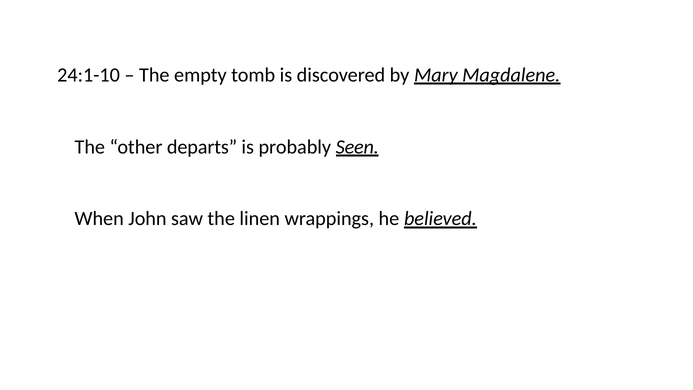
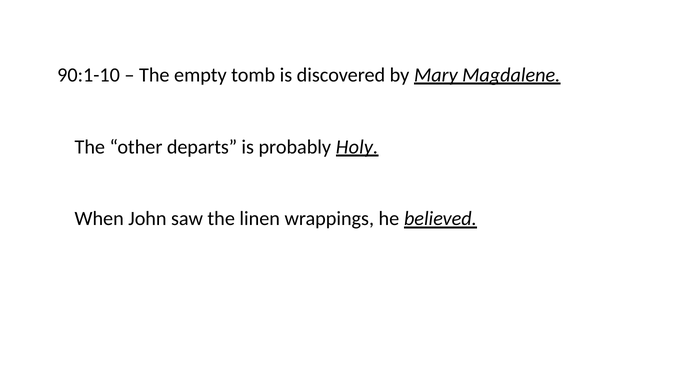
24:1-10: 24:1-10 -> 90:1-10
Seen: Seen -> Holy
